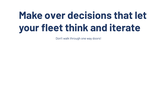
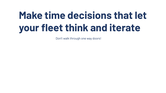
over: over -> time
